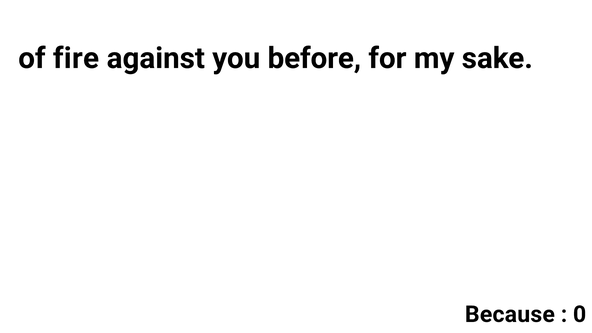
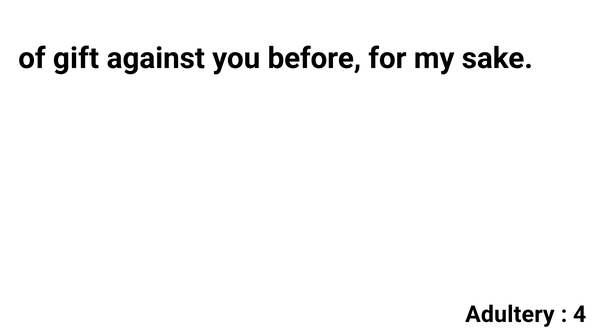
fire: fire -> gift
Because: Because -> Adultery
0: 0 -> 4
